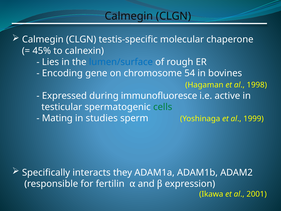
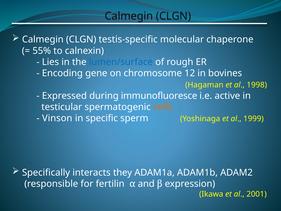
45%: 45% -> 55%
54: 54 -> 12
cells colour: green -> orange
Mating: Mating -> Vinson
studies: studies -> specific
